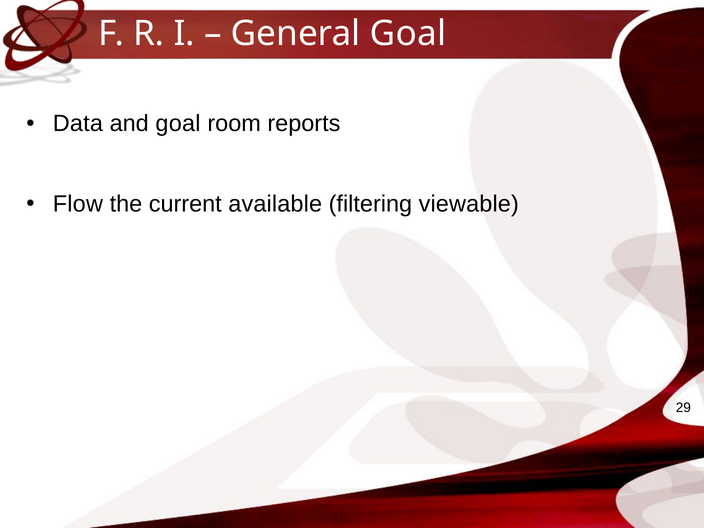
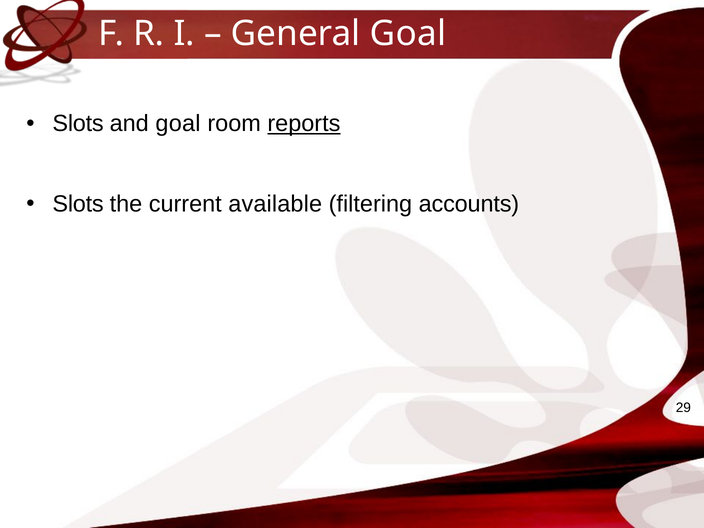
Data at (78, 124): Data -> Slots
reports underline: none -> present
Flow at (78, 204): Flow -> Slots
viewable: viewable -> accounts
